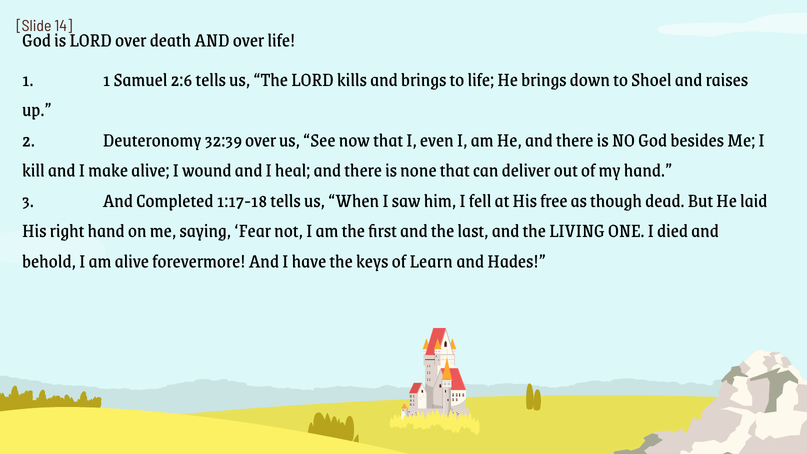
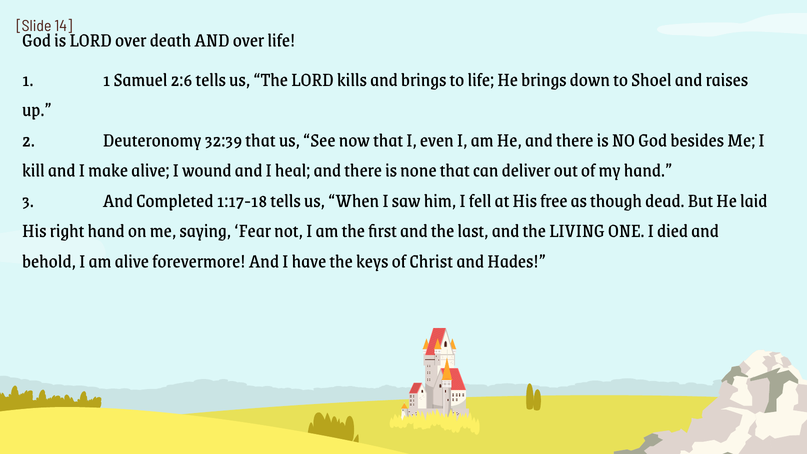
32:39 over: over -> that
Learn: Learn -> Christ
